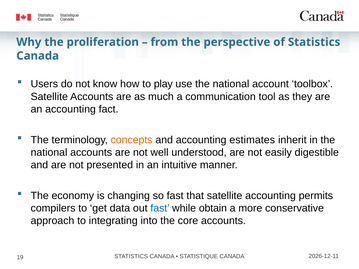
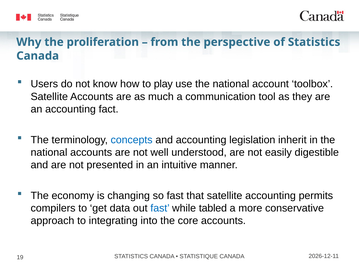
concepts colour: orange -> blue
estimates: estimates -> legislation
obtain: obtain -> tabled
